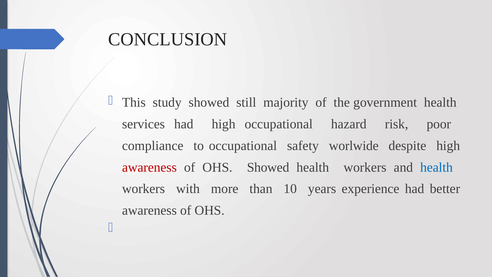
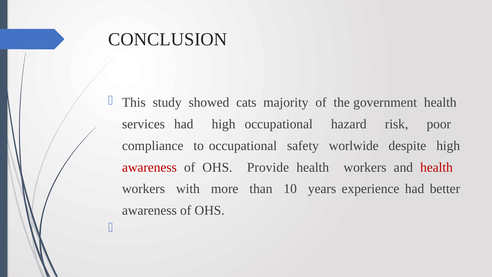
still: still -> cats
OHS Showed: Showed -> Provide
health at (437, 167) colour: blue -> red
